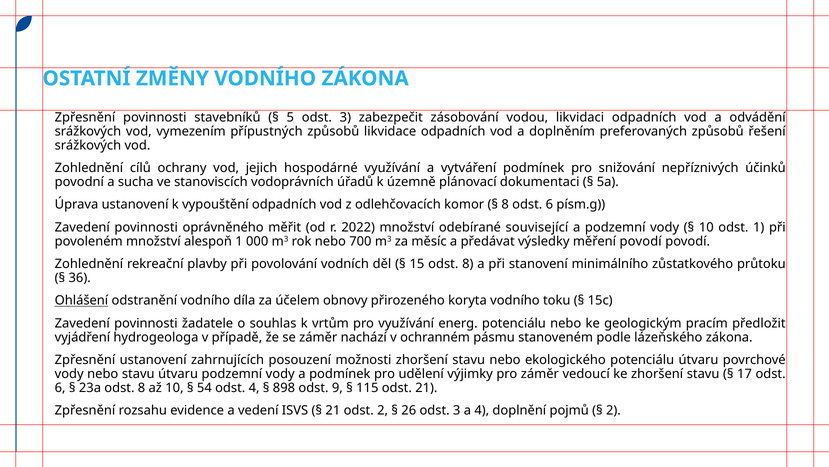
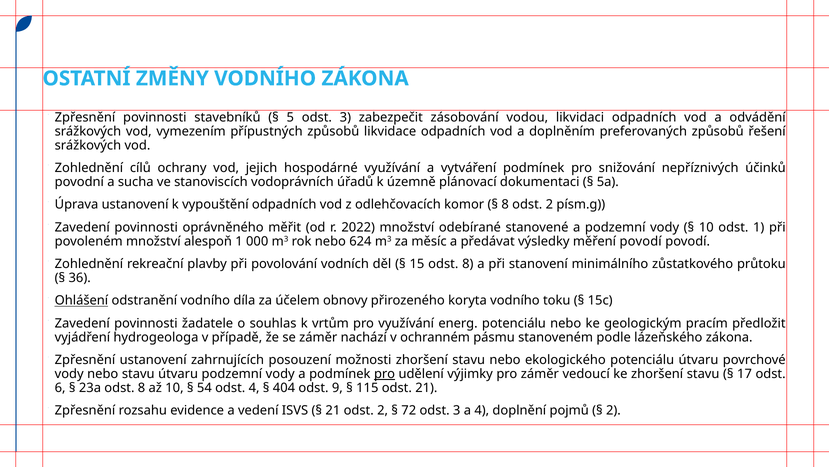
8 odst 6: 6 -> 2
související: související -> stanovené
700: 700 -> 624
pro at (385, 373) underline: none -> present
898: 898 -> 404
26: 26 -> 72
